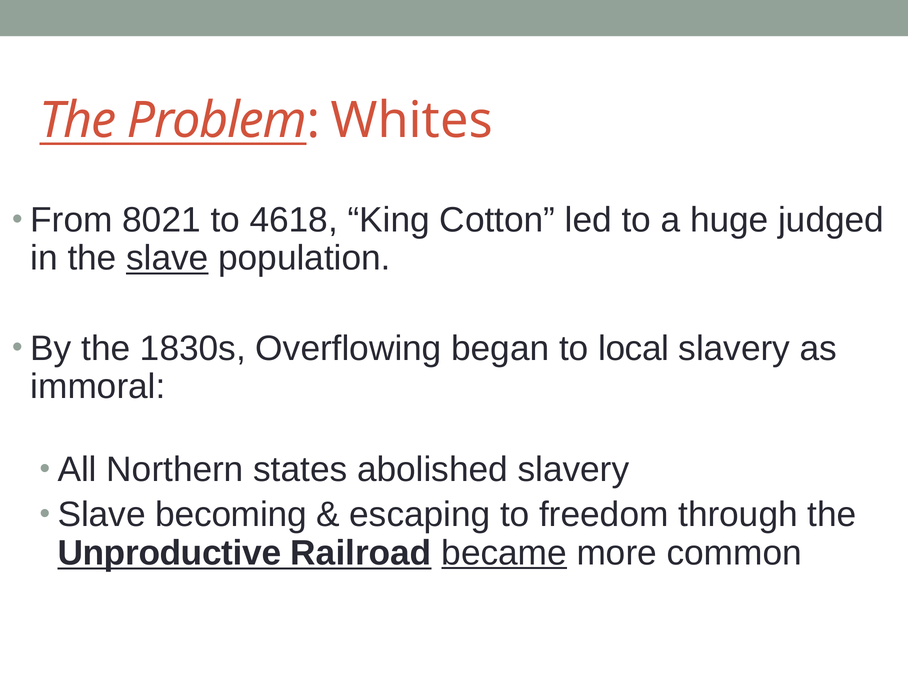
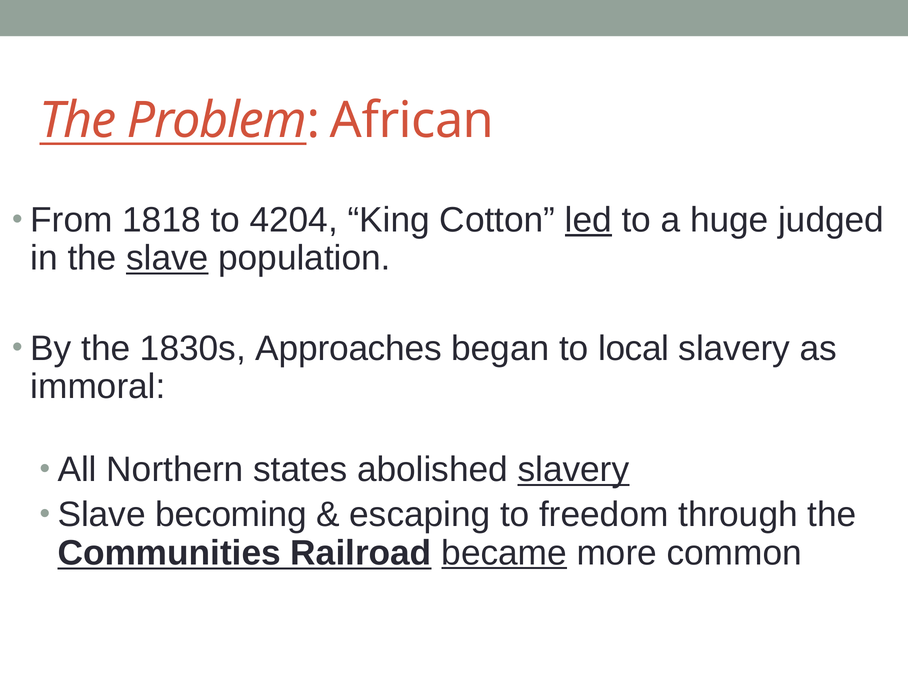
Whites: Whites -> African
8021: 8021 -> 1818
4618: 4618 -> 4204
led underline: none -> present
Overflowing: Overflowing -> Approaches
slavery at (574, 470) underline: none -> present
Unproductive: Unproductive -> Communities
